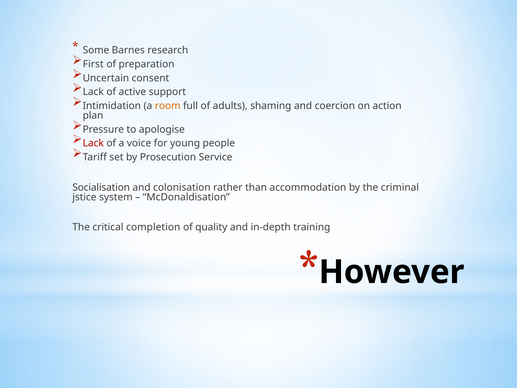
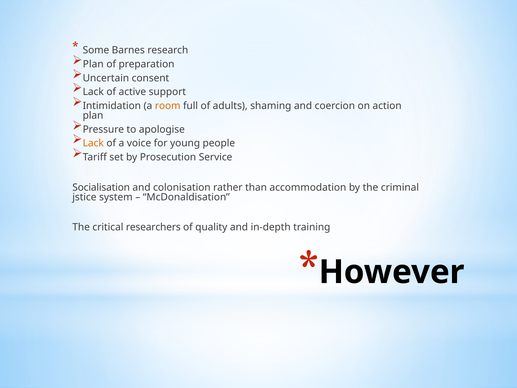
First at (93, 64): First -> Plan
Lack at (93, 143) colour: red -> orange
completion: completion -> researchers
